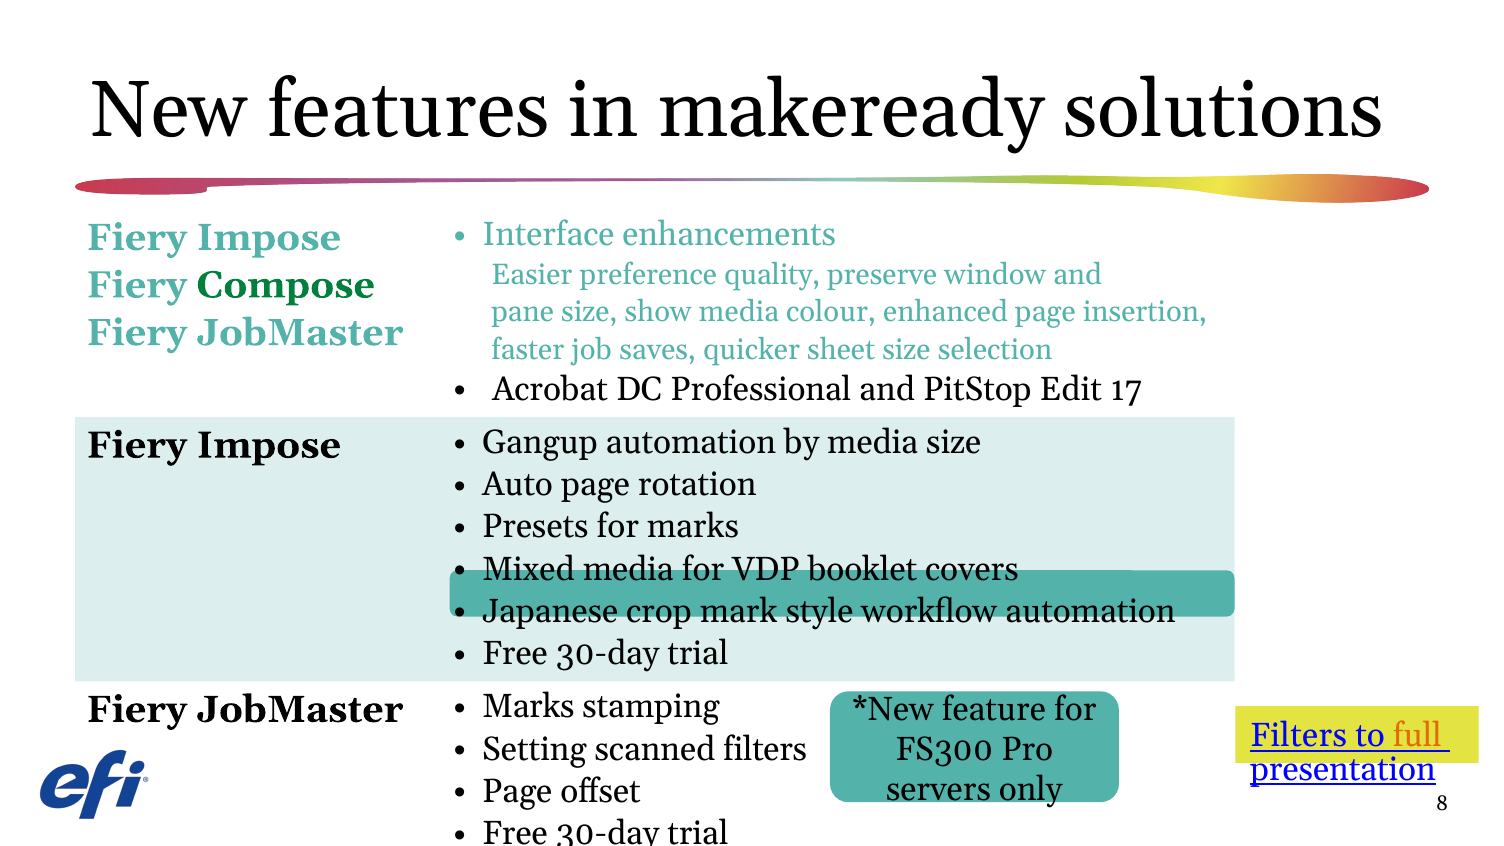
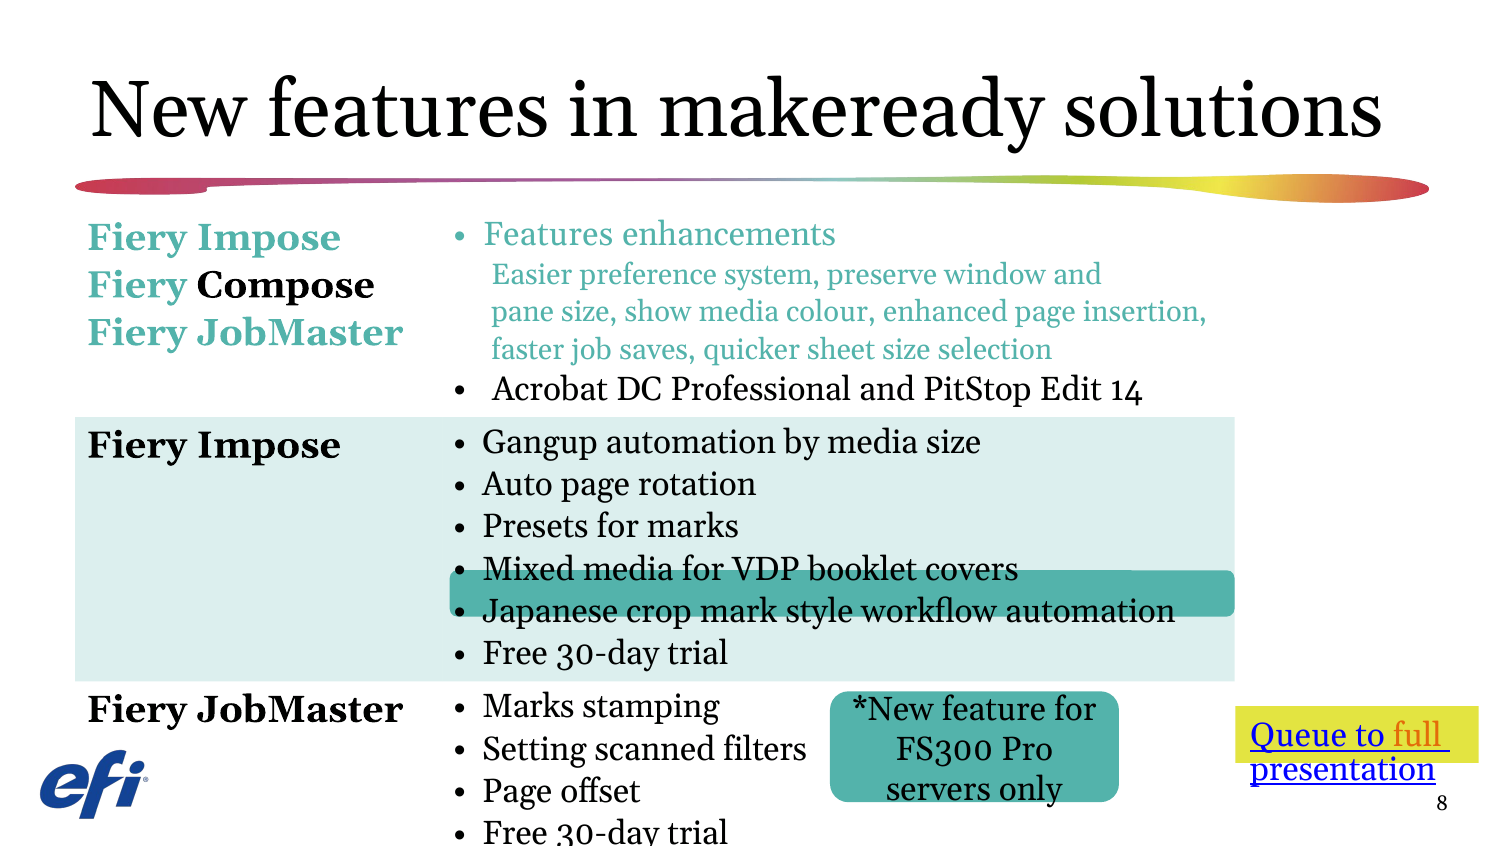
Interface at (548, 235): Interface -> Features
quality: quality -> system
Compose colour: green -> black
17: 17 -> 14
Filters at (1299, 736): Filters -> Queue
